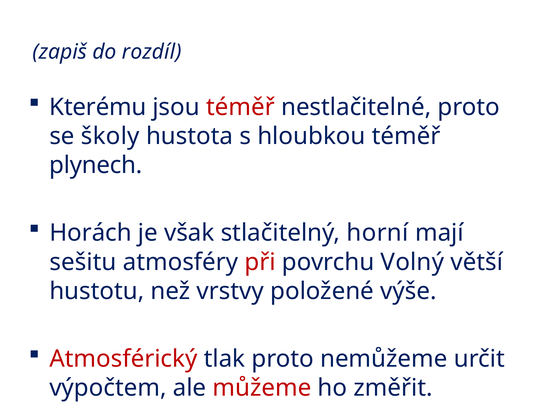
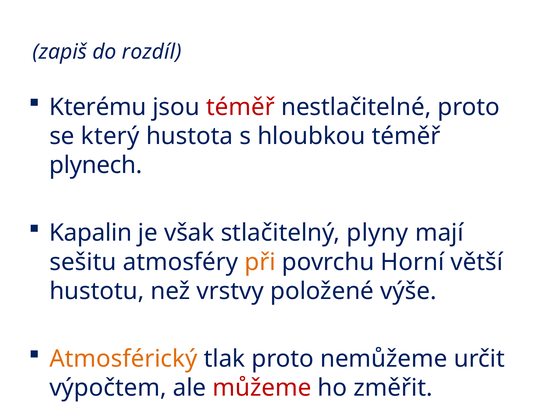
školy: školy -> který
Horách: Horách -> Kapalin
horní: horní -> plyny
při colour: red -> orange
Volný: Volný -> Horní
Atmosférický colour: red -> orange
